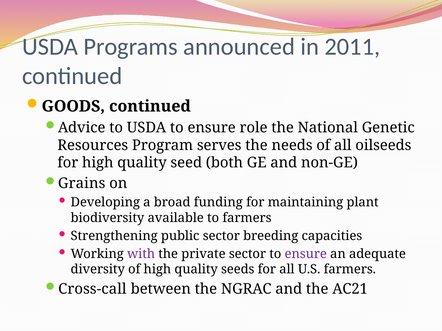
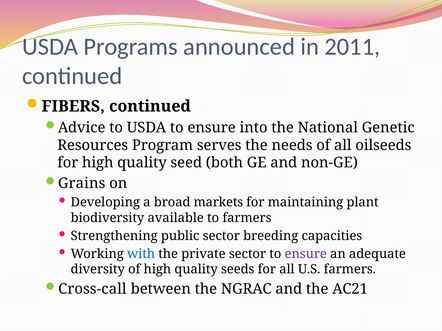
GOODS: GOODS -> FIBERS
role: role -> into
funding: funding -> markets
with colour: purple -> blue
